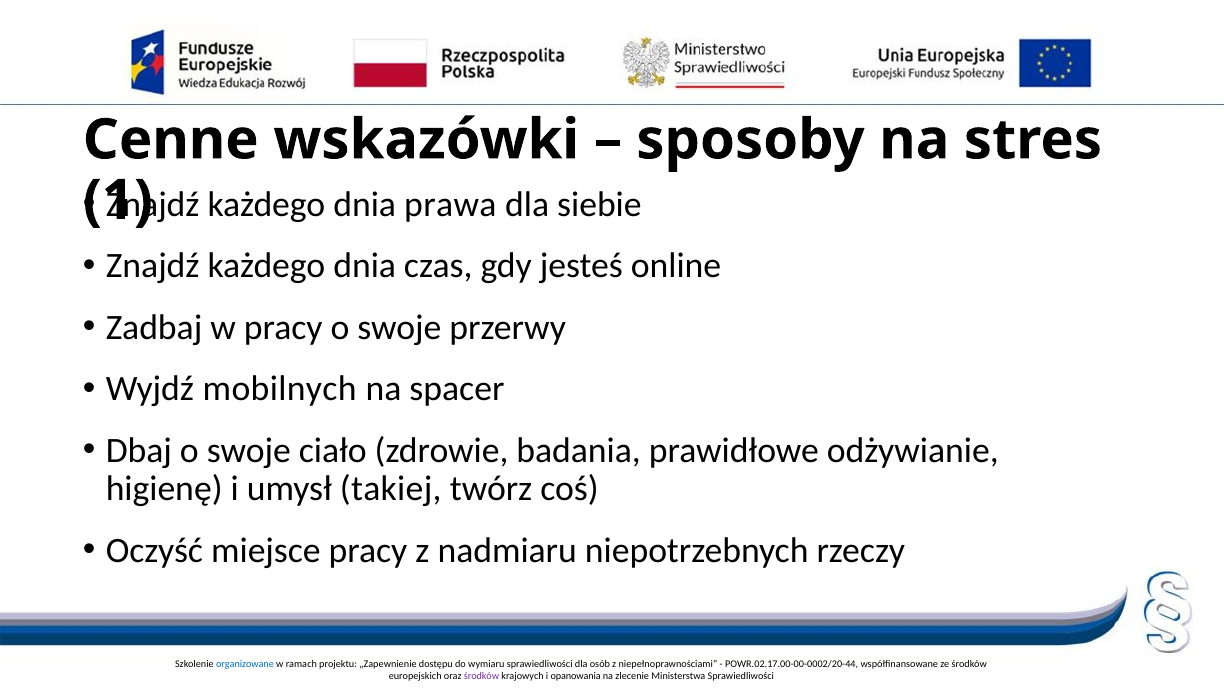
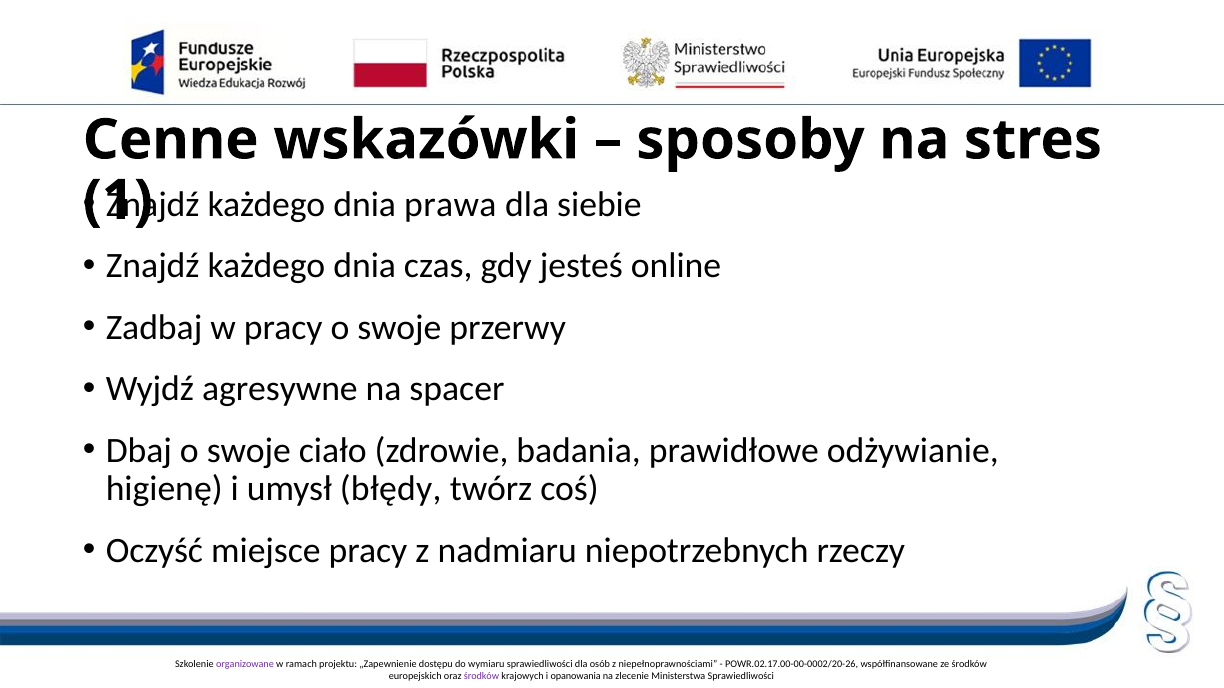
mobilnych: mobilnych -> agresywne
takiej: takiej -> błędy
organizowane colour: blue -> purple
POWR.02.17.00-00-0002/20-44: POWR.02.17.00-00-0002/20-44 -> POWR.02.17.00-00-0002/20-26
